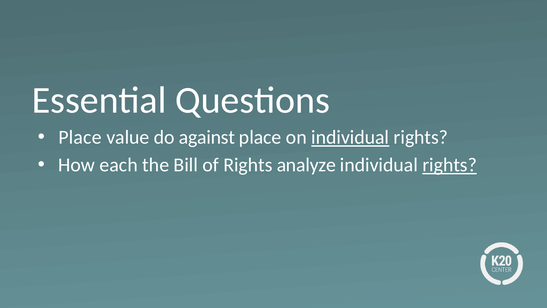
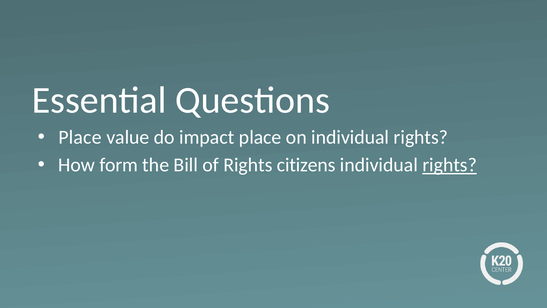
against: against -> impact
individual at (350, 137) underline: present -> none
each: each -> form
analyze: analyze -> citizens
